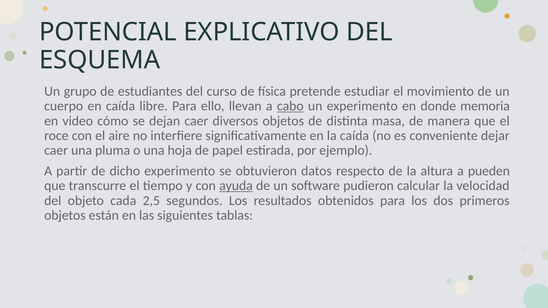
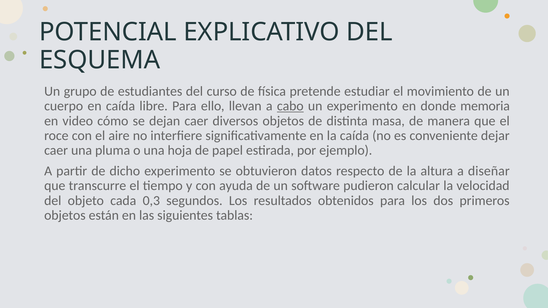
pueden: pueden -> diseñar
ayuda underline: present -> none
2,5: 2,5 -> 0,3
